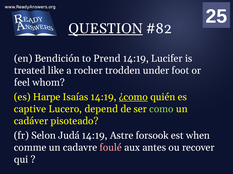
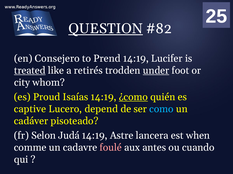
Bendición: Bendición -> Consejero
treated underline: none -> present
rocher: rocher -> retirés
under underline: none -> present
feel: feel -> city
Harpe: Harpe -> Proud
como colour: light green -> light blue
forsook: forsook -> lancera
recover: recover -> cuando
